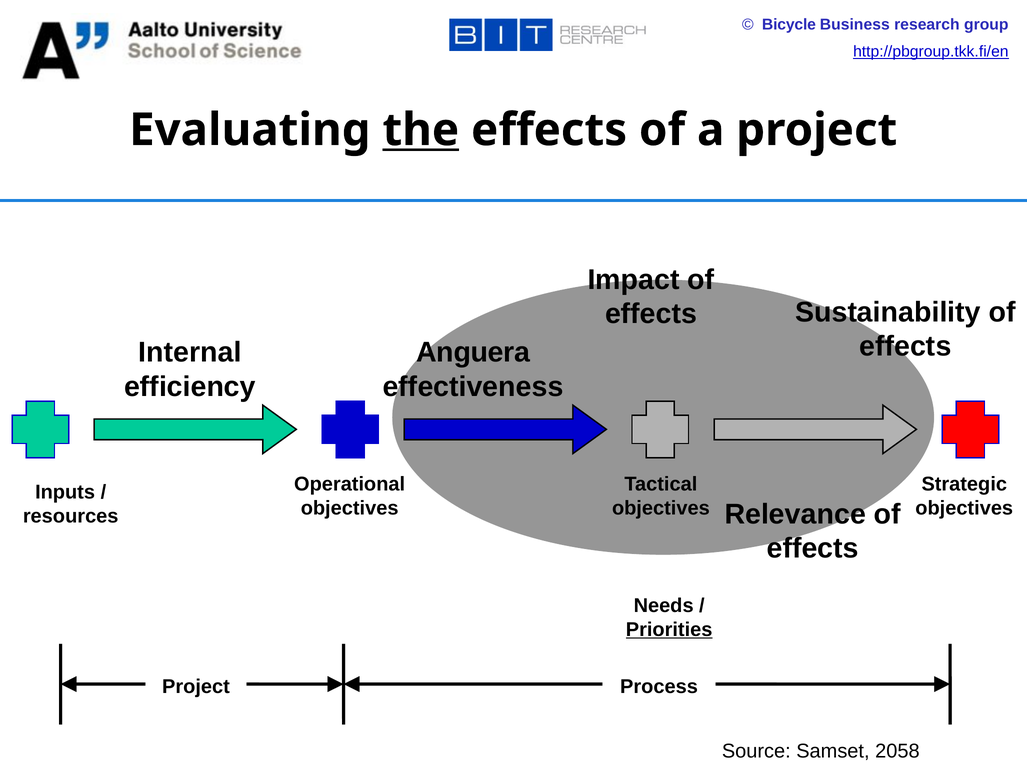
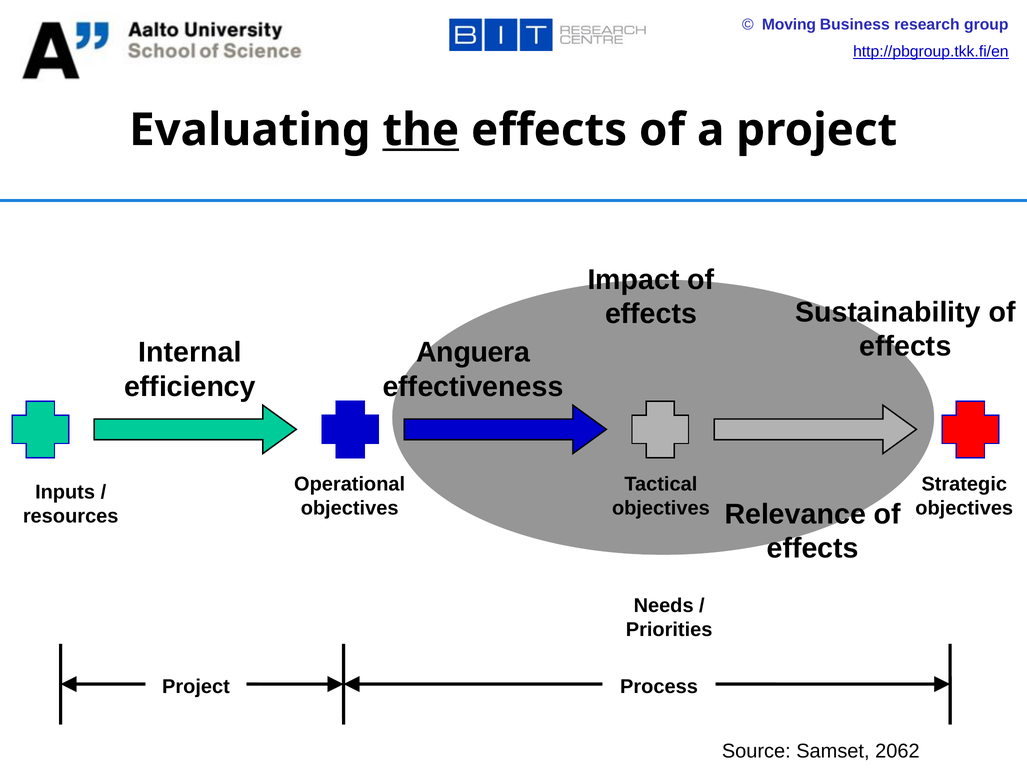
Bicycle: Bicycle -> Moving
Priorities underline: present -> none
2058: 2058 -> 2062
